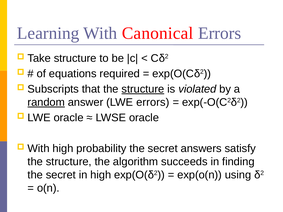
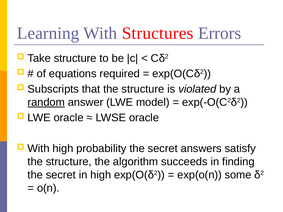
Canonical: Canonical -> Structures
structure at (143, 89) underline: present -> none
LWE errors: errors -> model
using: using -> some
